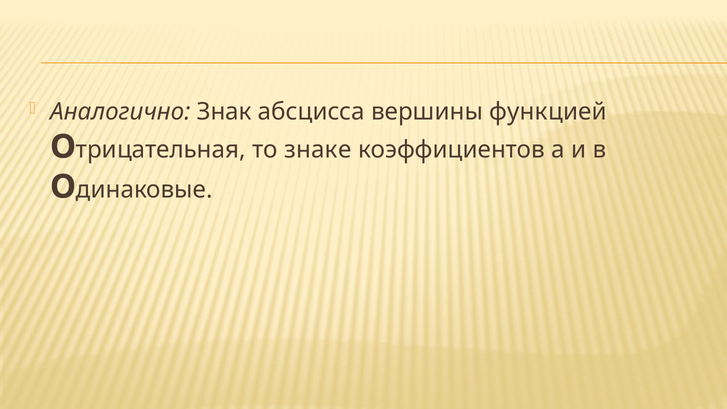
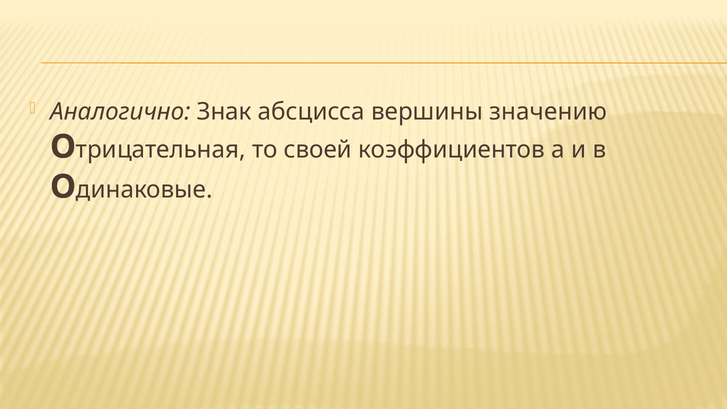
функцией: функцией -> значению
знаке: знаке -> своей
